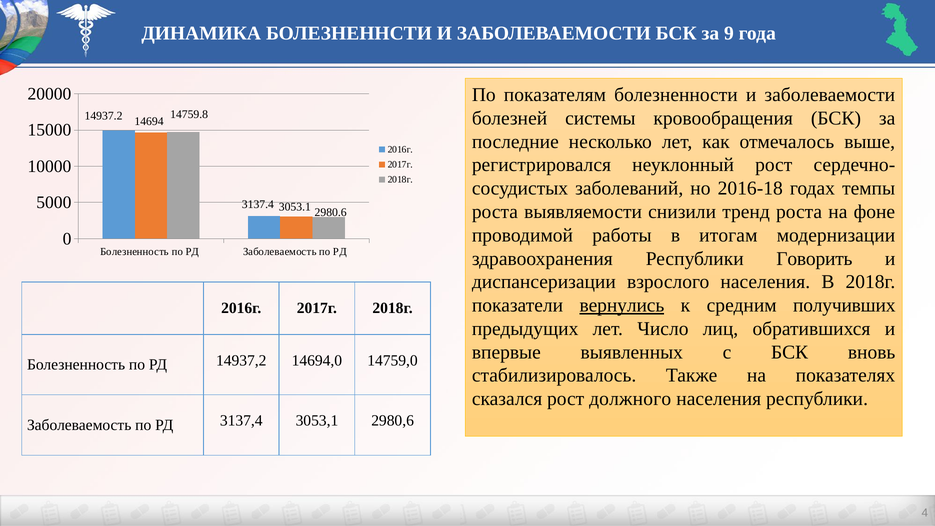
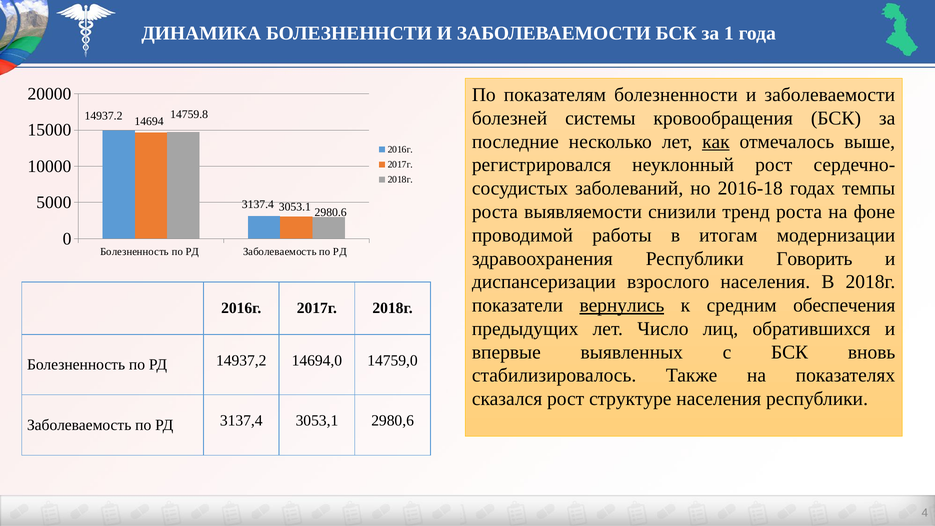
9: 9 -> 1
как underline: none -> present
получивших: получивших -> обеспечения
должного: должного -> структуре
